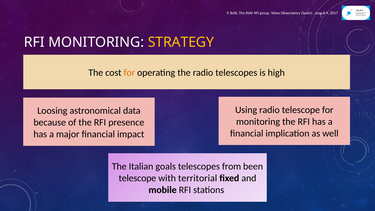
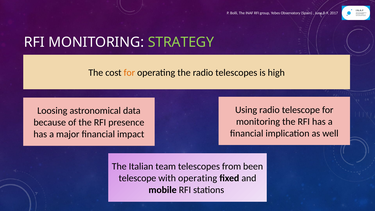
STRATEGY colour: yellow -> light green
goals: goals -> team
with territorial: territorial -> operating
